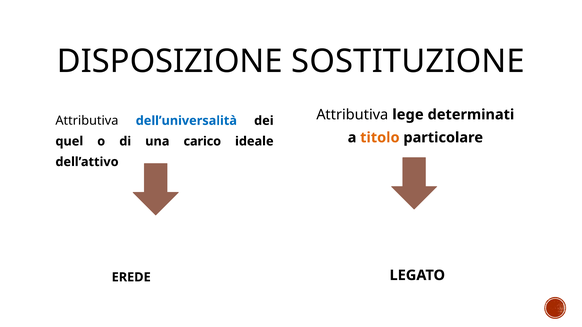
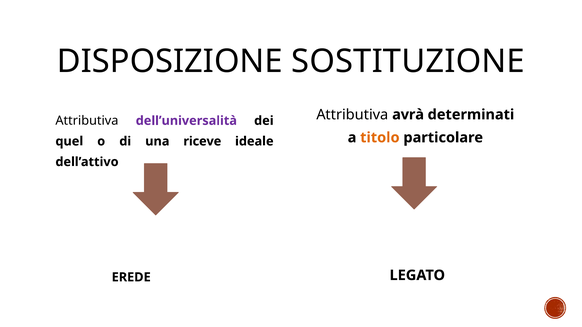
lege: lege -> avrà
dell’universalità colour: blue -> purple
carico: carico -> riceve
